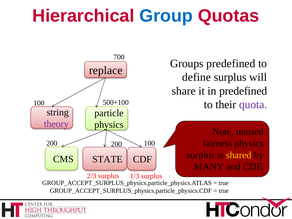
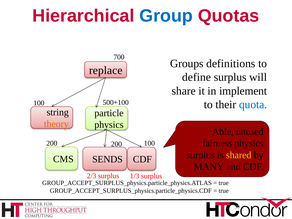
Groups predefined: predefined -> definitions
in predefined: predefined -> implement
quota colour: purple -> blue
theory colour: purple -> orange
Note: Note -> Able
STATE: STATE -> SENDS
